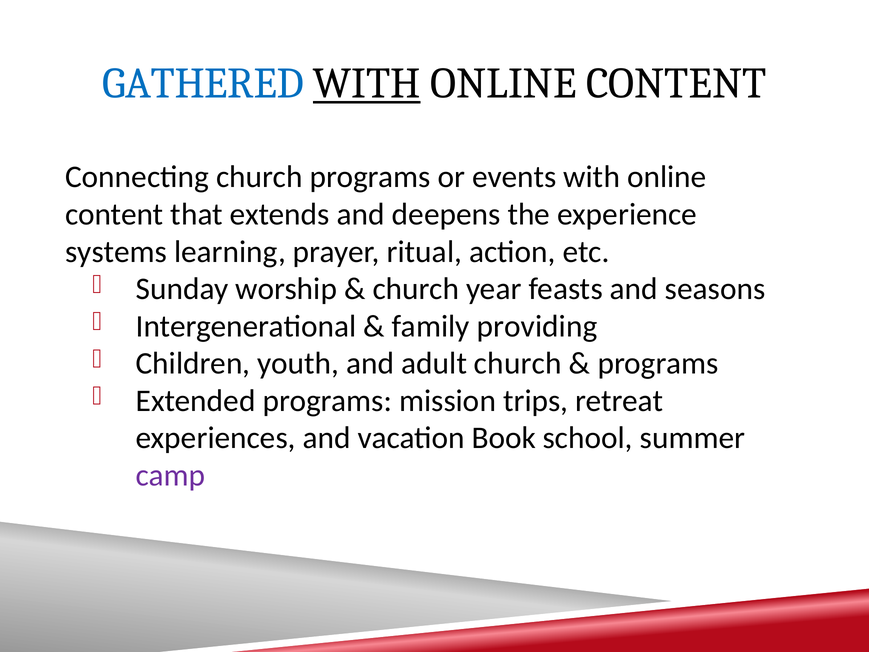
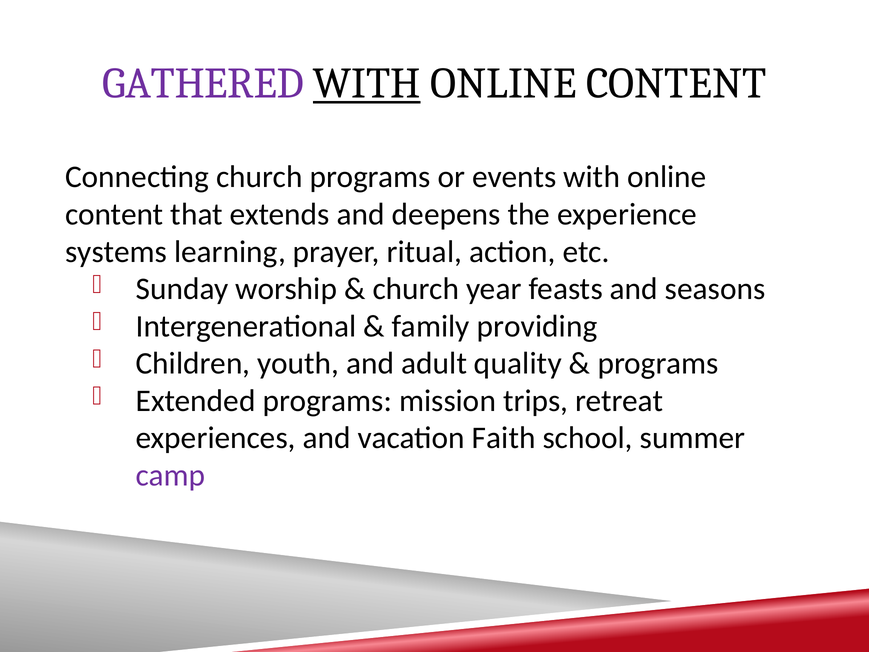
GATHERED colour: blue -> purple
adult church: church -> quality
Book: Book -> Faith
